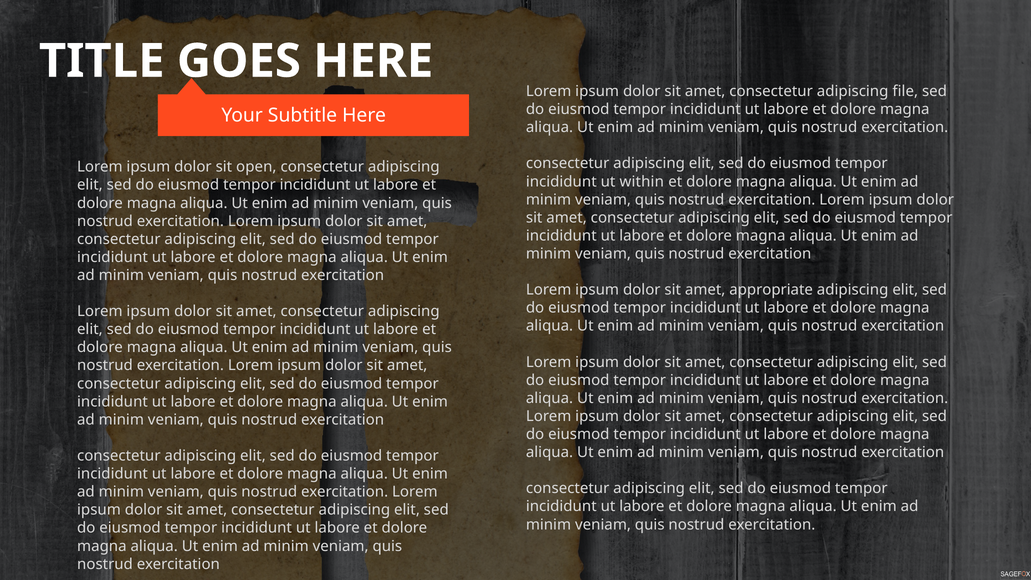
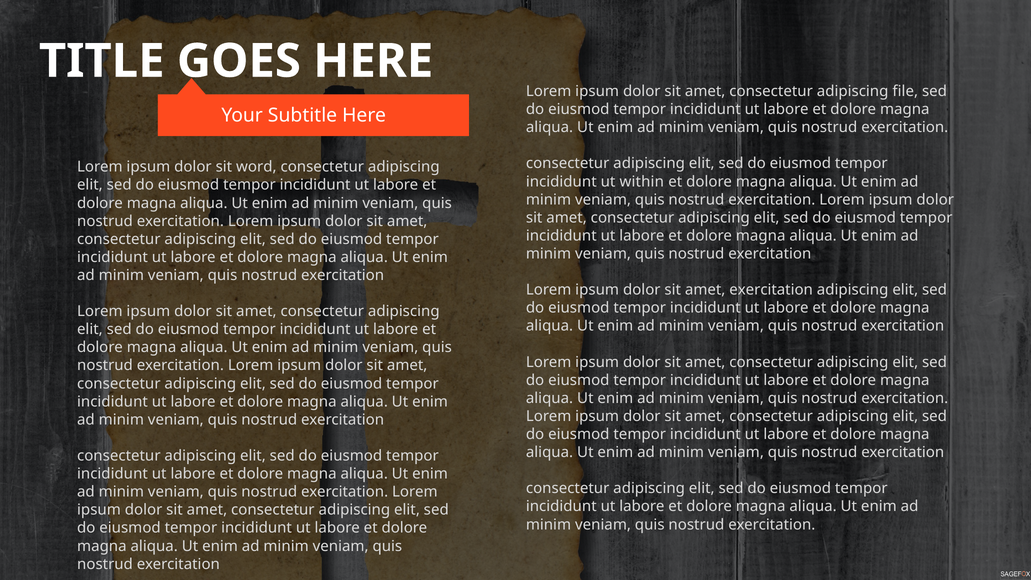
open: open -> word
amet appropriate: appropriate -> exercitation
